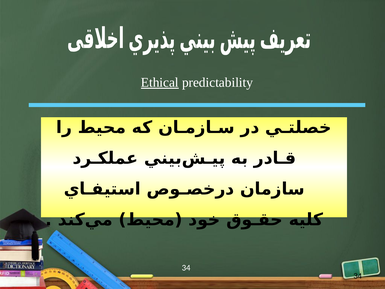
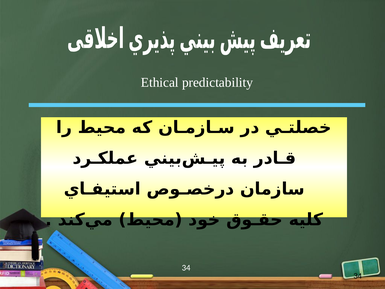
Ethical underline: present -> none
